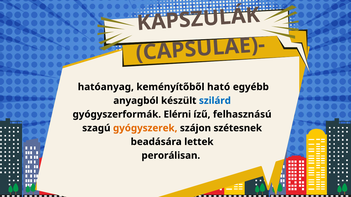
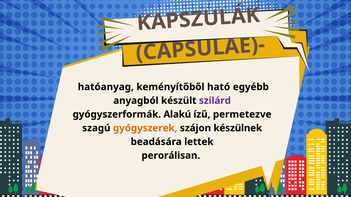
szilárd colour: blue -> purple
Elérni: Elérni -> Alakú
felhasznású: felhasznású -> permetezve
szétesnek: szétesnek -> készülnek
